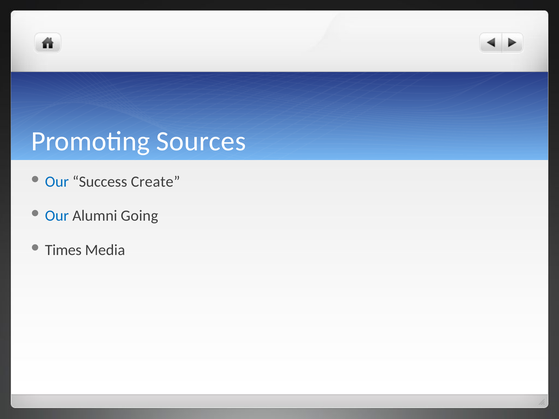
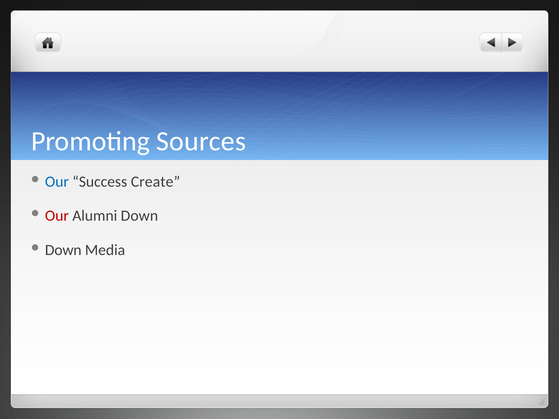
Our at (57, 216) colour: blue -> red
Alumni Going: Going -> Down
Times at (63, 250): Times -> Down
